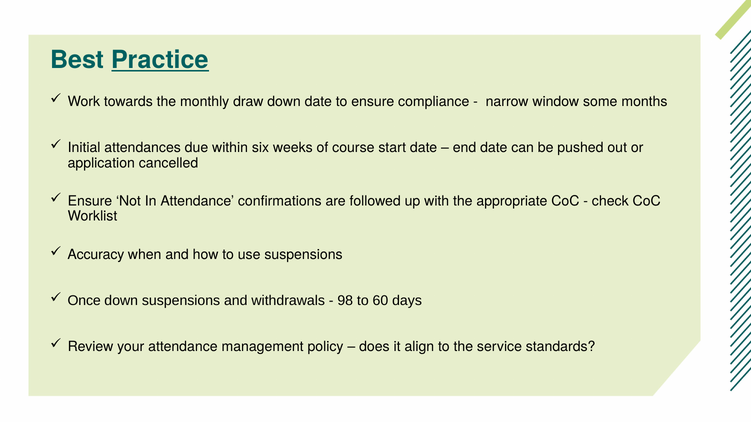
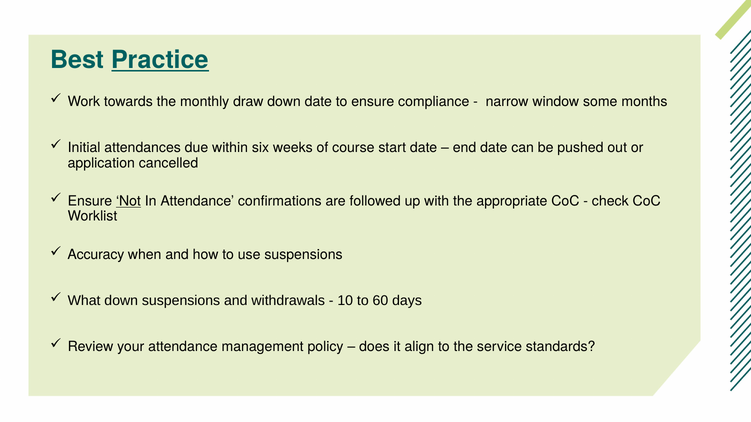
Not underline: none -> present
Once: Once -> What
98: 98 -> 10
